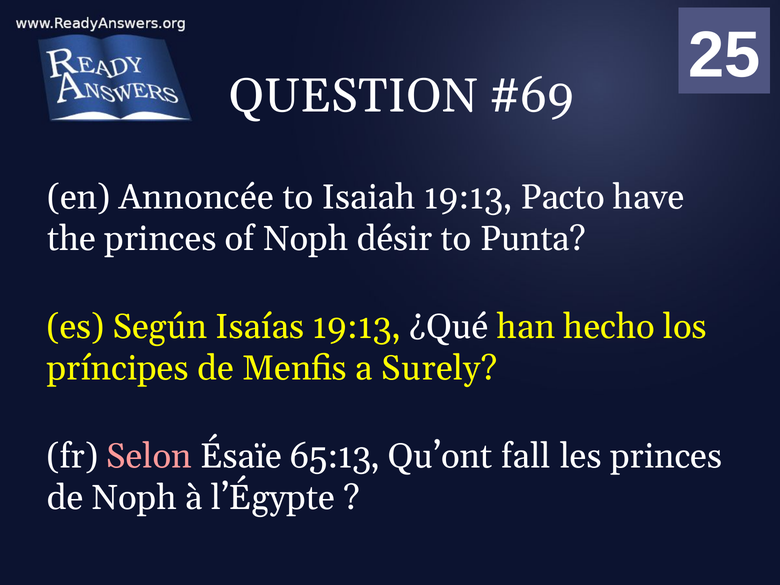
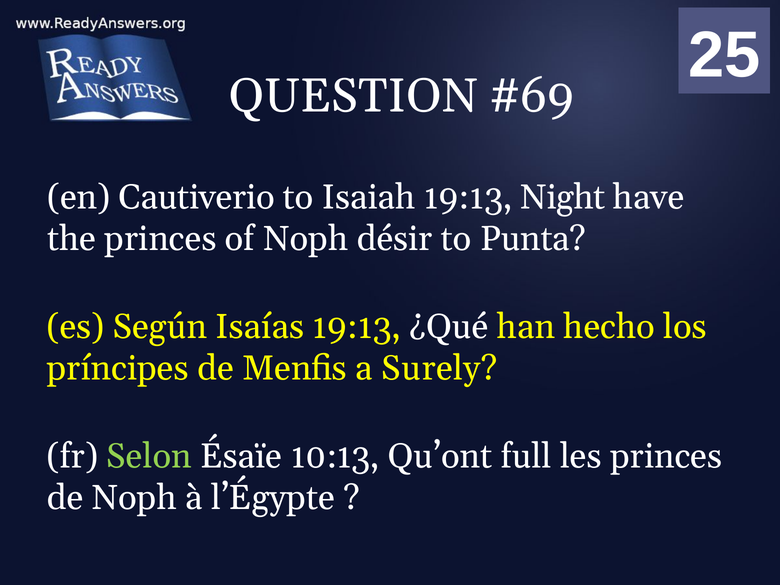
Annoncée: Annoncée -> Cautiverio
Pacto: Pacto -> Night
Selon colour: pink -> light green
65:13: 65:13 -> 10:13
fall: fall -> full
